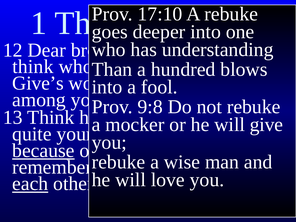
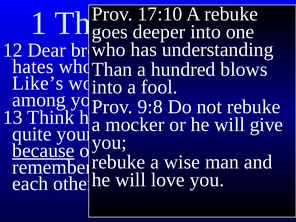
think at (33, 67): think -> hates
Give’s: Give’s -> Like’s
each underline: present -> none
